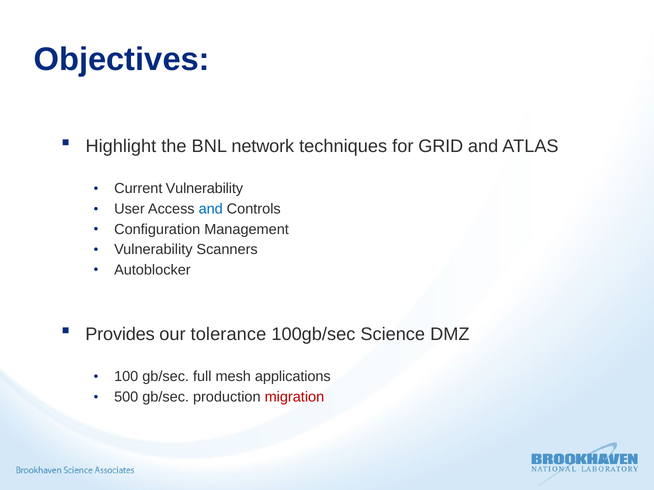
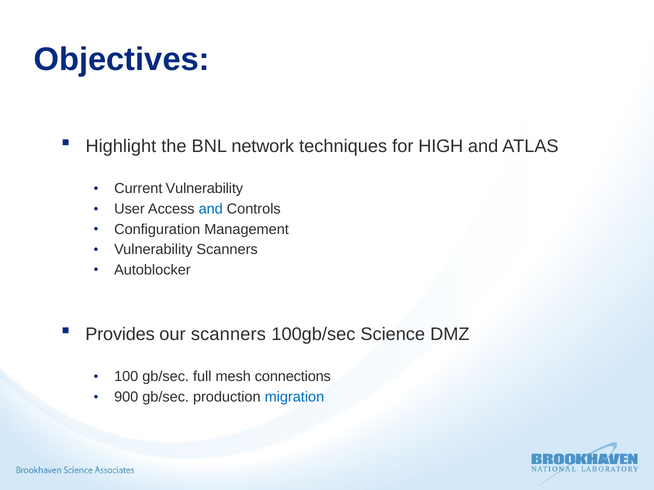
GRID: GRID -> HIGH
our tolerance: tolerance -> scanners
applications: applications -> connections
500: 500 -> 900
migration colour: red -> blue
